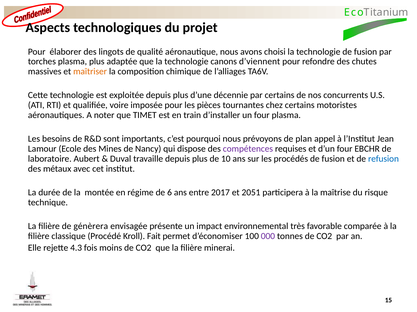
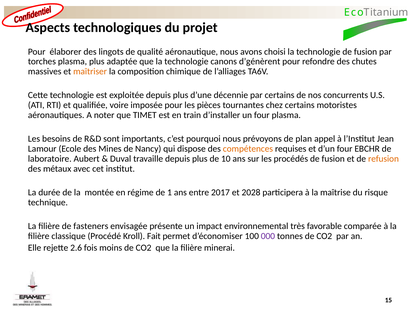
d’viennent: d’viennent -> d’génèrent
compétences colour: purple -> orange
refusion colour: blue -> orange
6: 6 -> 1
2051: 2051 -> 2028
génèrera: génèrera -> fasteners
4.3: 4.3 -> 2.6
